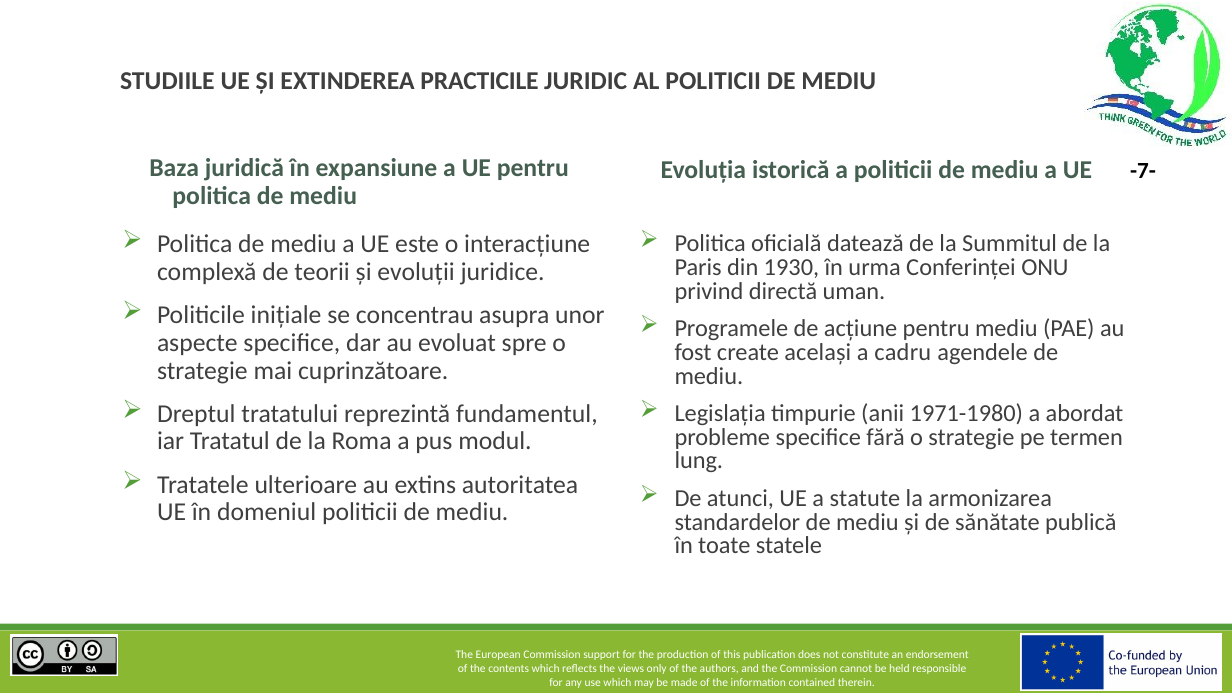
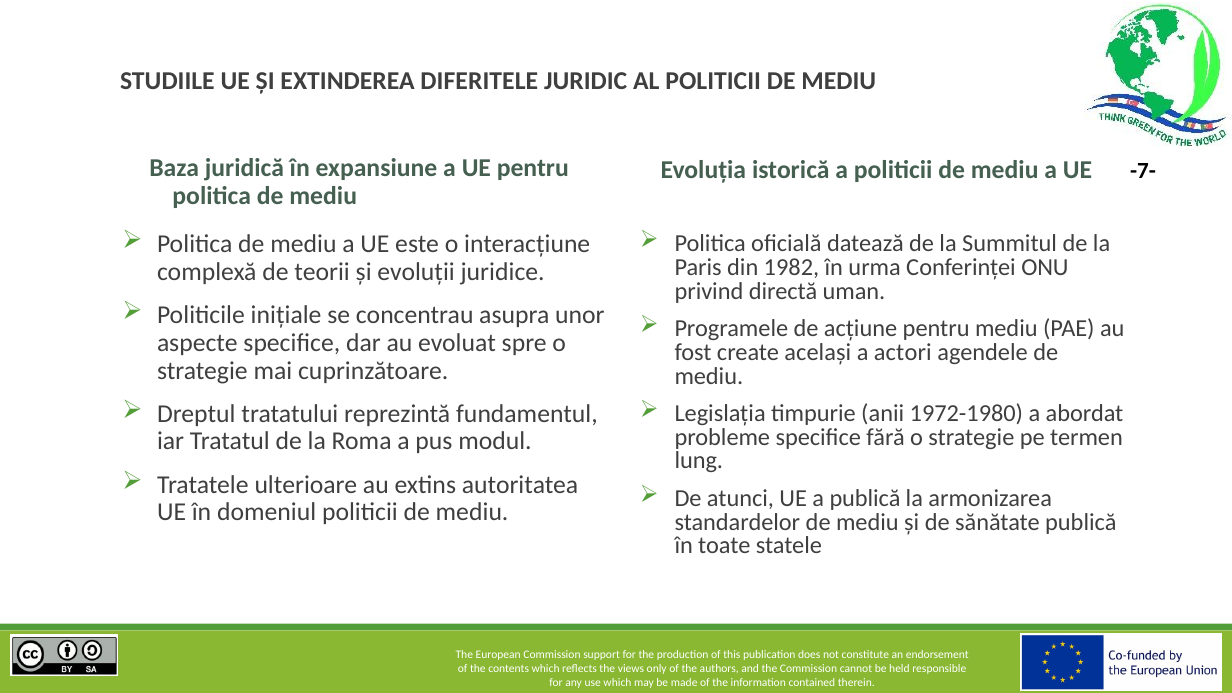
PRACTICILE: PRACTICILE -> DIFERITELE
1930: 1930 -> 1982
cadru: cadru -> actori
1971-1980: 1971-1980 -> 1972-1980
a statute: statute -> publică
